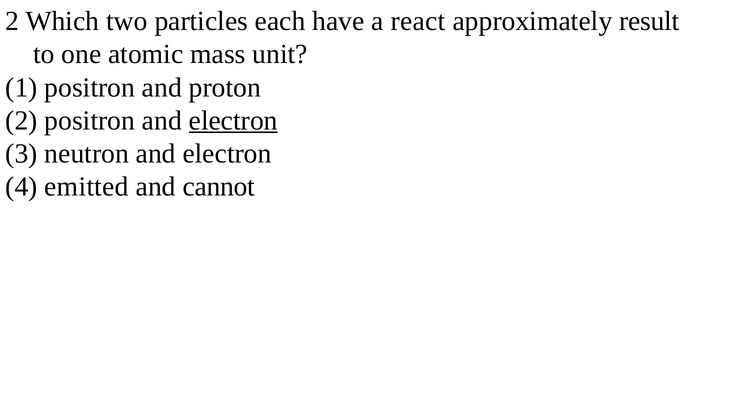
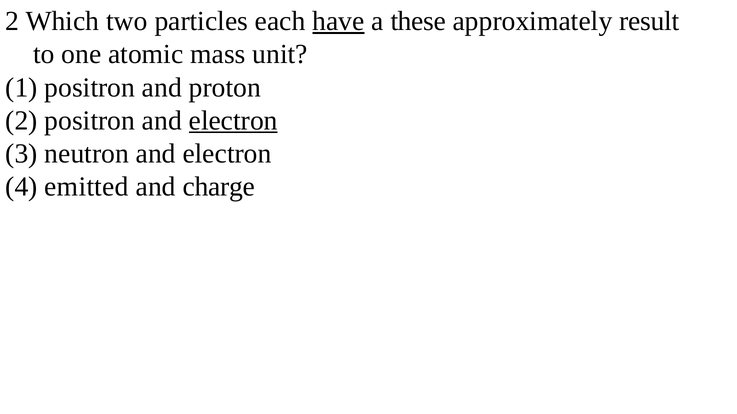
have underline: none -> present
react: react -> these
cannot: cannot -> charge
